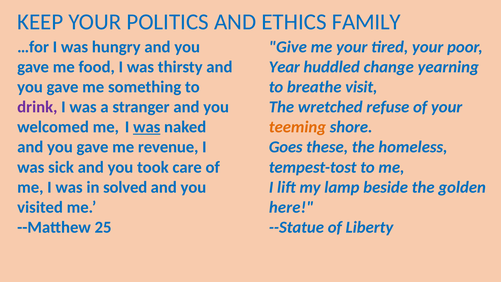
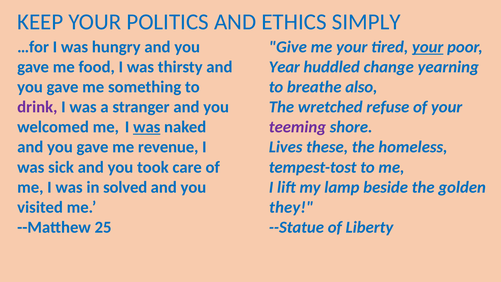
FAMILY: FAMILY -> SIMPLY
your at (428, 47) underline: none -> present
visit: visit -> also
teeming colour: orange -> purple
Goes: Goes -> Lives
here: here -> they
